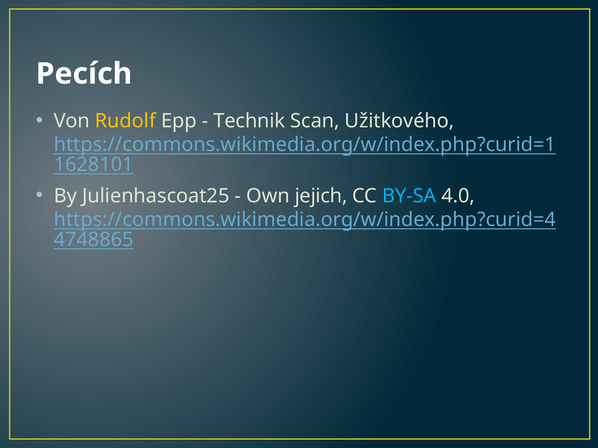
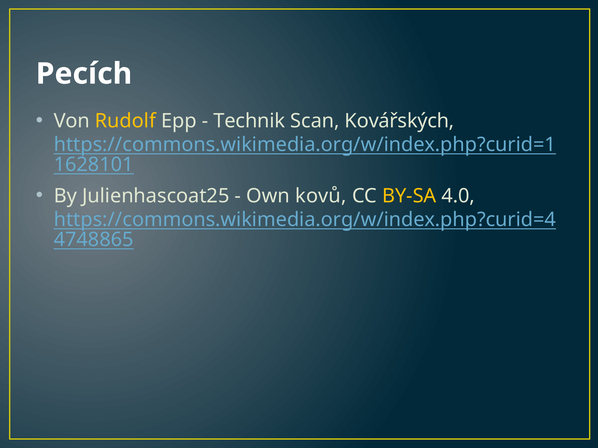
Užitkového: Užitkového -> Kovářských
jejich: jejich -> kovů
BY-SA colour: light blue -> yellow
